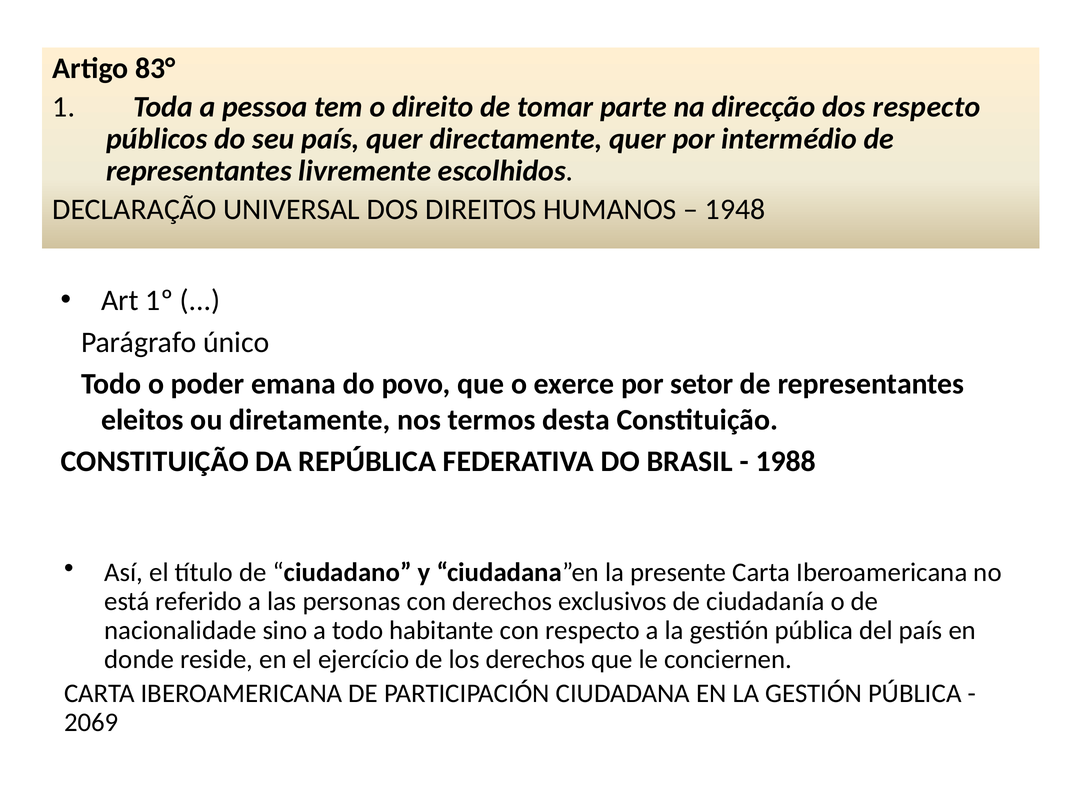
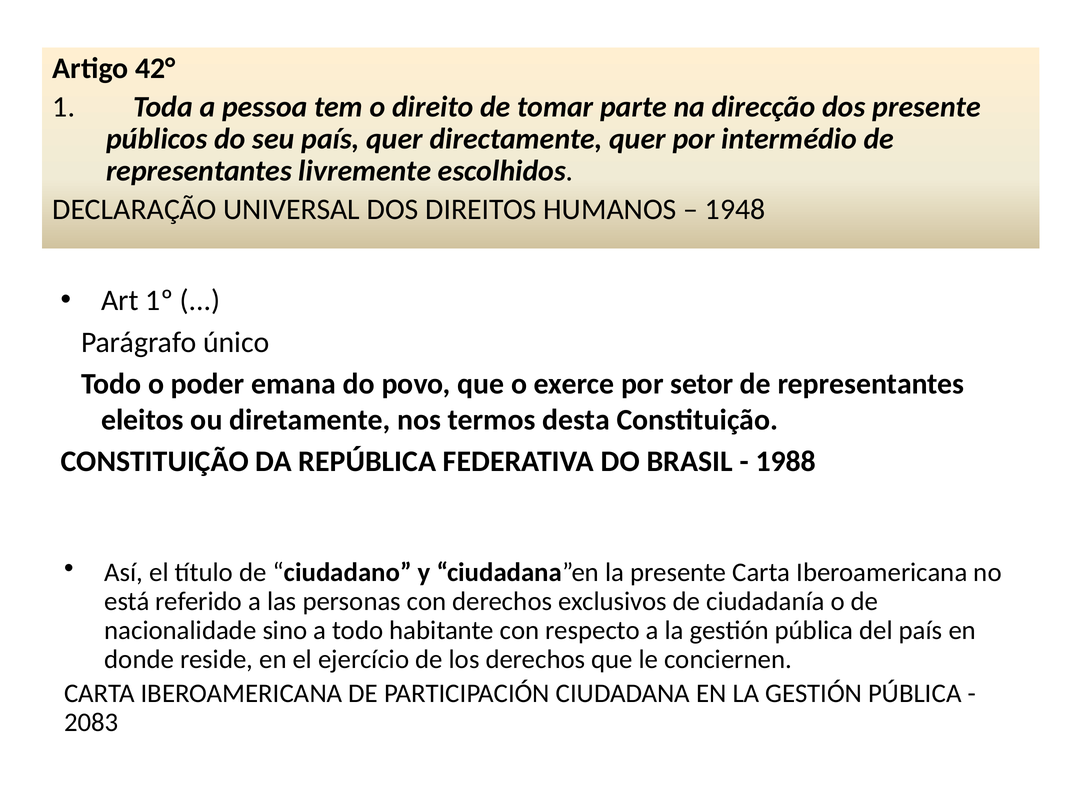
83°: 83° -> 42°
dos respecto: respecto -> presente
2069: 2069 -> 2083
